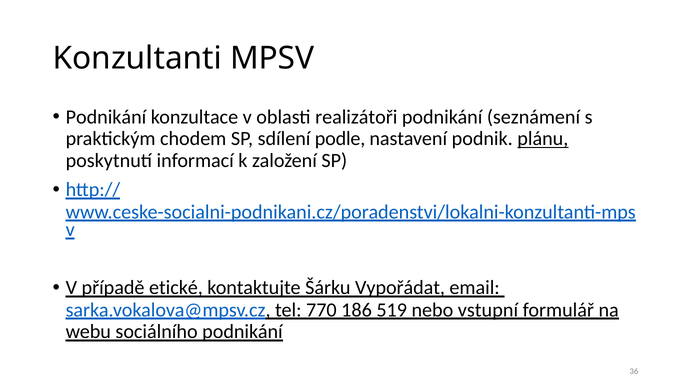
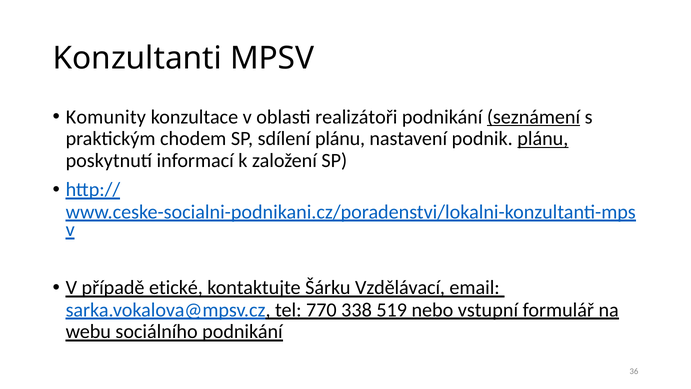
Podnikání at (106, 117): Podnikání -> Komunity
seznámení underline: none -> present
sdílení podle: podle -> plánu
Vypořádat: Vypořádat -> Vzdělávací
186: 186 -> 338
